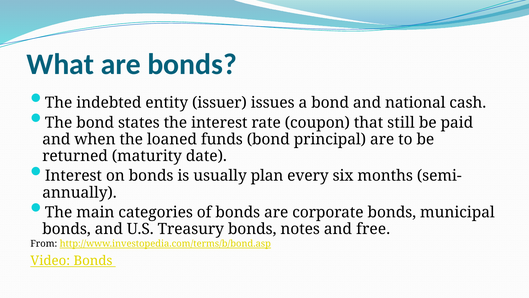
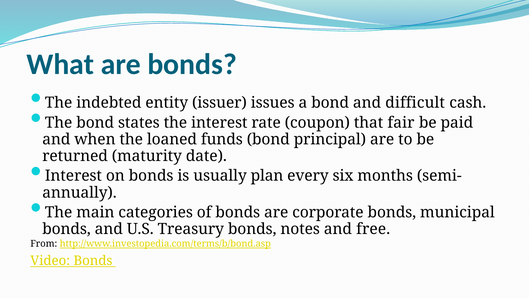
national: national -> difficult
still: still -> fair
